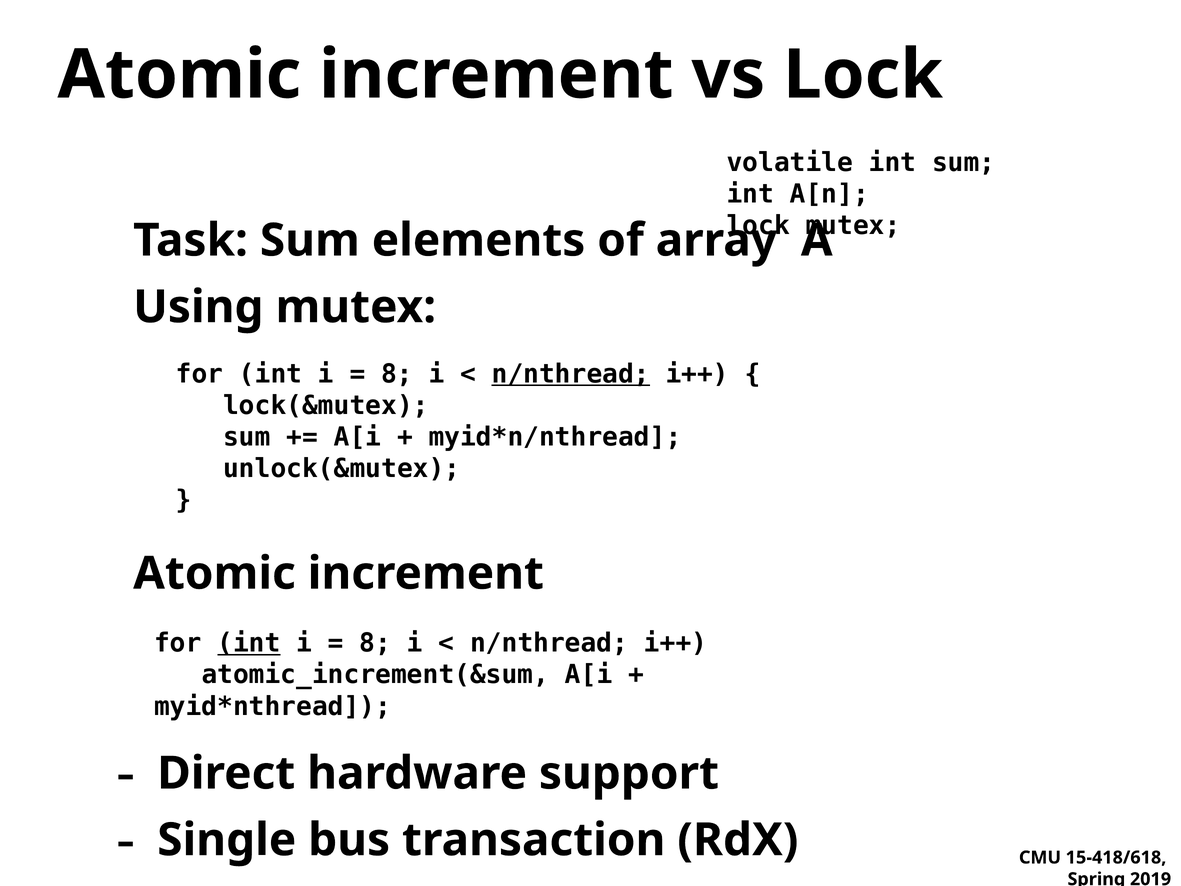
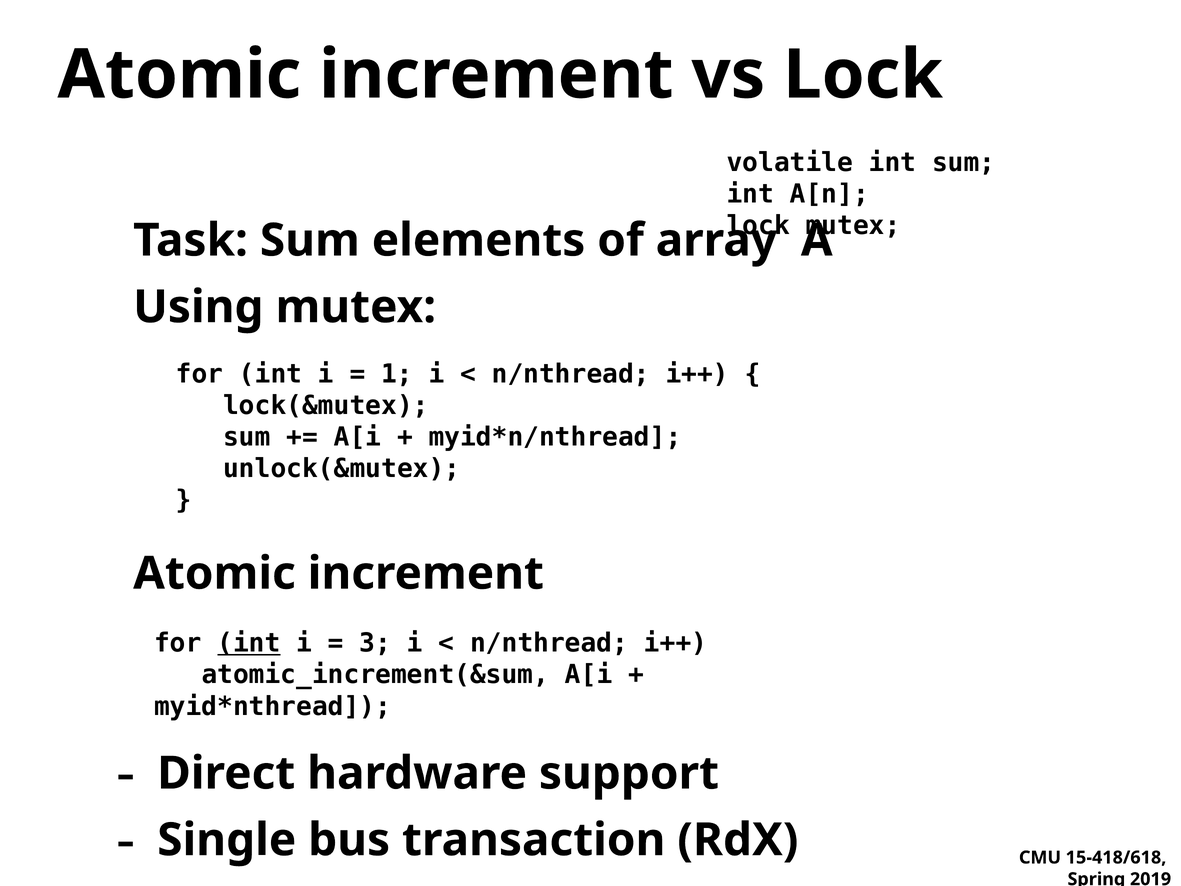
8 at (397, 374): 8 -> 1
n/nthread at (571, 374) underline: present -> none
8 at (375, 643): 8 -> 3
